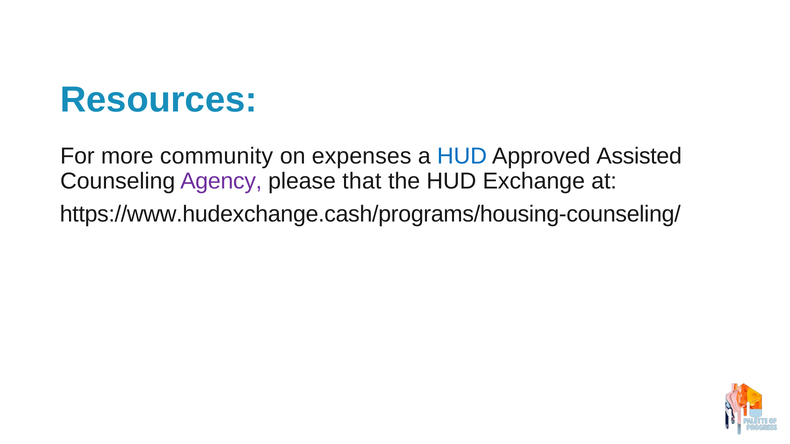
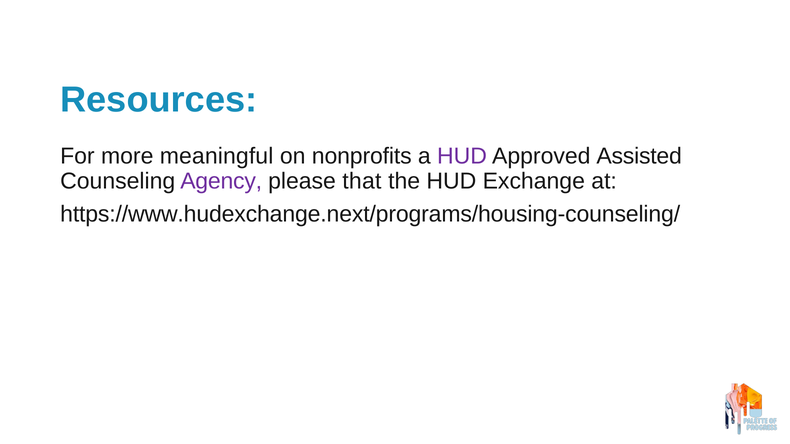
community: community -> meaningful
expenses: expenses -> nonprofits
HUD at (462, 156) colour: blue -> purple
https://www.hudexchange.cash/programs/housing-counseling/: https://www.hudexchange.cash/programs/housing-counseling/ -> https://www.hudexchange.next/programs/housing-counseling/
